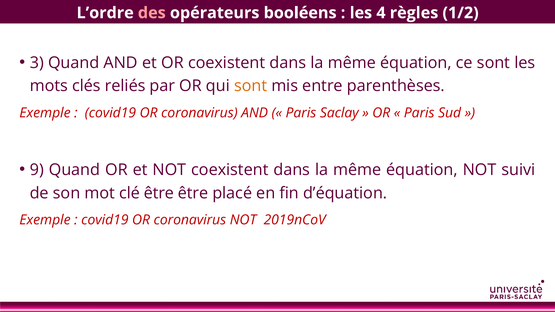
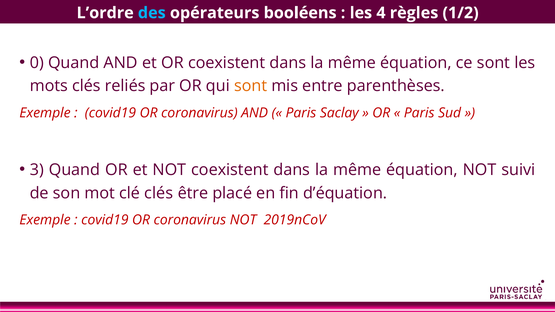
des colour: pink -> light blue
3: 3 -> 0
9: 9 -> 3
clé être: être -> clés
